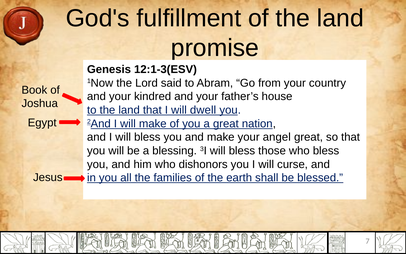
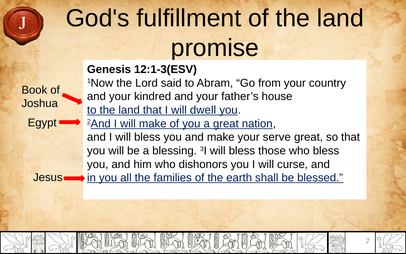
angel: angel -> serve
